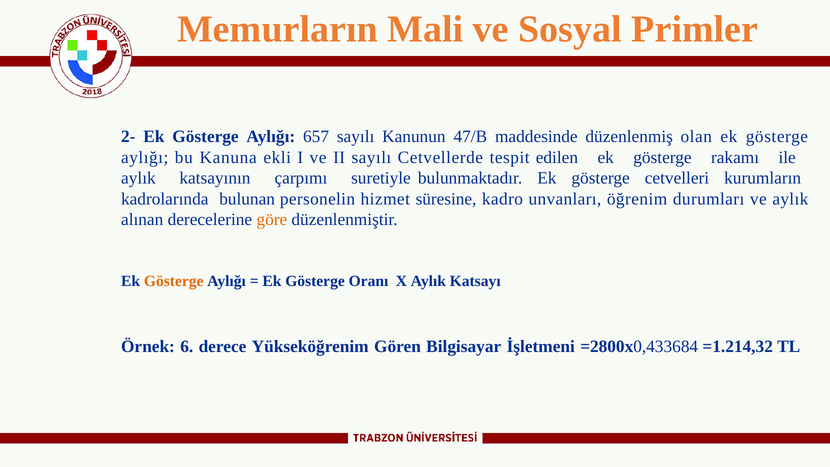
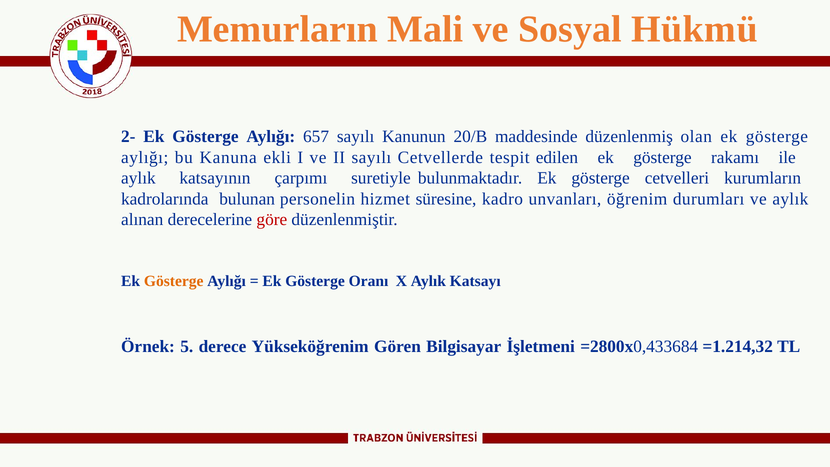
Primler: Primler -> Hükmü
47/B: 47/B -> 20/B
göre colour: orange -> red
6: 6 -> 5
